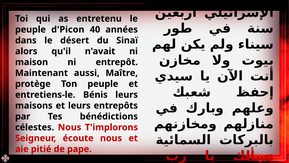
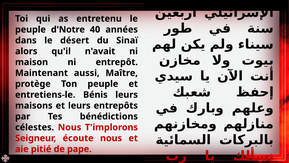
d'Picon: d'Picon -> d'Notre
